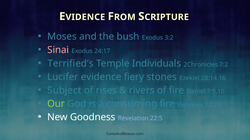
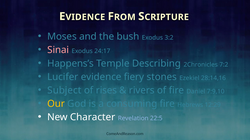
Terrified’s: Terrified’s -> Happens’s
Individuals: Individuals -> Describing
Our colour: light green -> yellow
Goodness: Goodness -> Character
